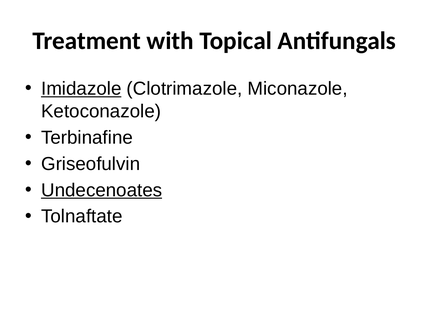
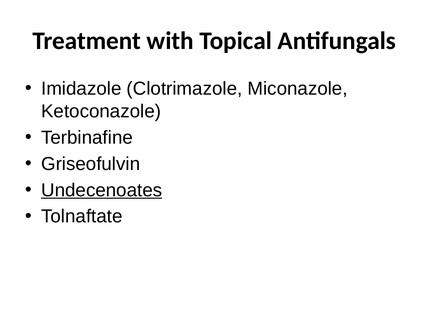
Imidazole underline: present -> none
